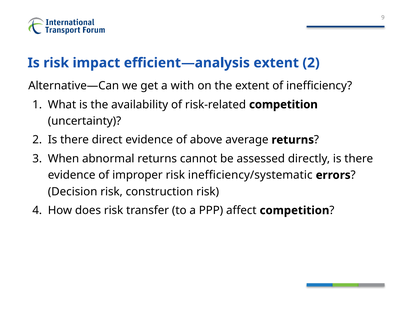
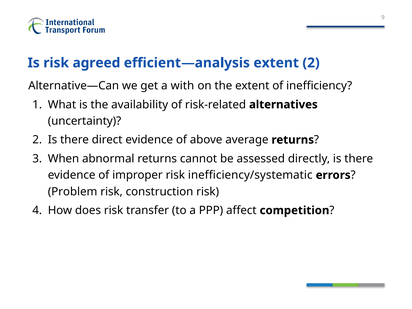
impact: impact -> agreed
risk-related competition: competition -> alternatives
Decision: Decision -> Problem
